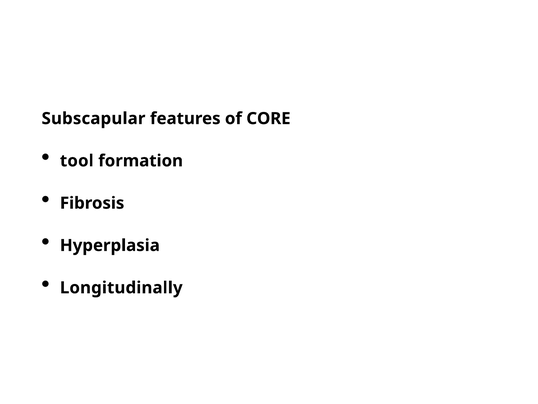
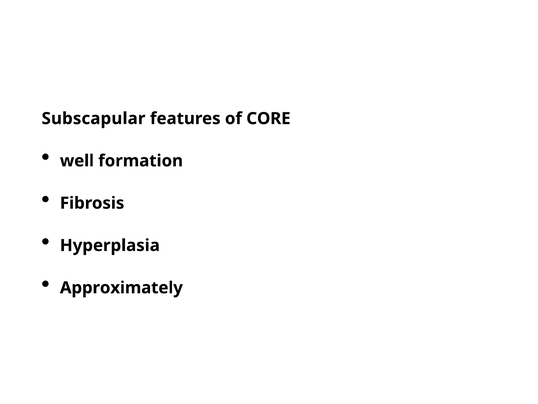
tool: tool -> well
Longitudinally: Longitudinally -> Approximately
